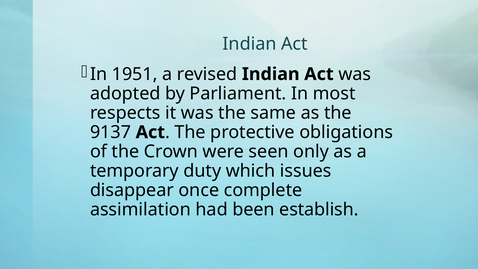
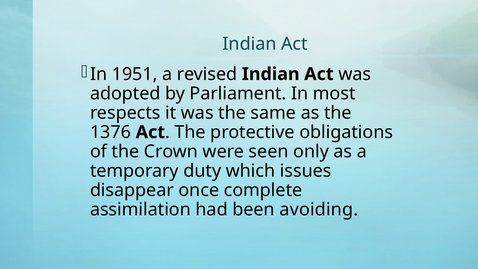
9137: 9137 -> 1376
establish: establish -> avoiding
